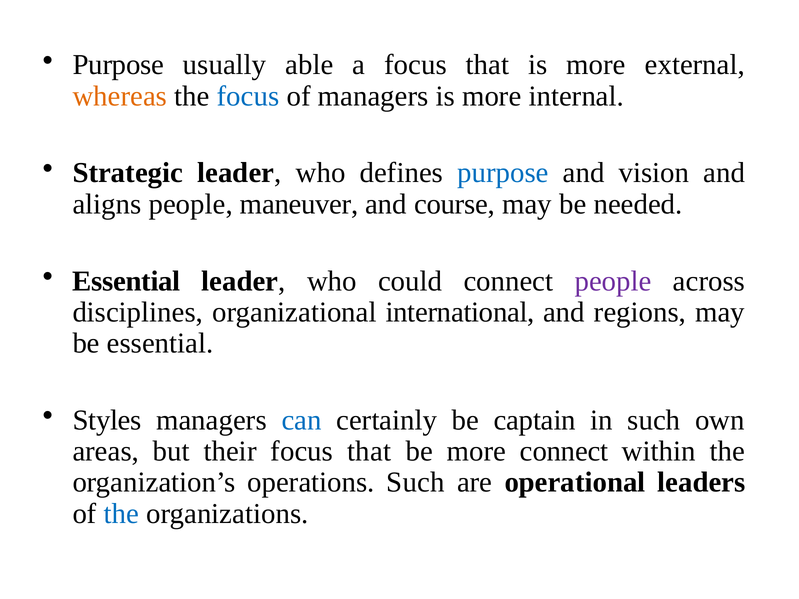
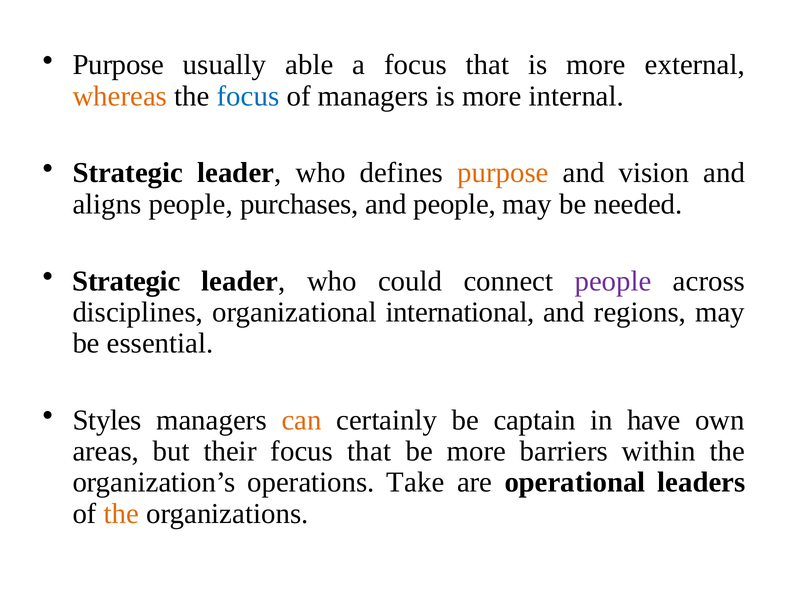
purpose at (503, 173) colour: blue -> orange
maneuver: maneuver -> purchases
and course: course -> people
Essential at (126, 281): Essential -> Strategic
can colour: blue -> orange
in such: such -> have
more connect: connect -> barriers
operations Such: Such -> Take
the at (121, 514) colour: blue -> orange
